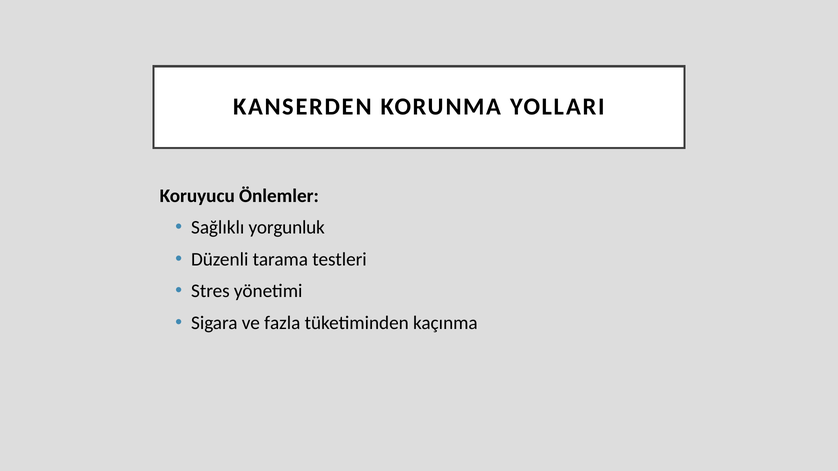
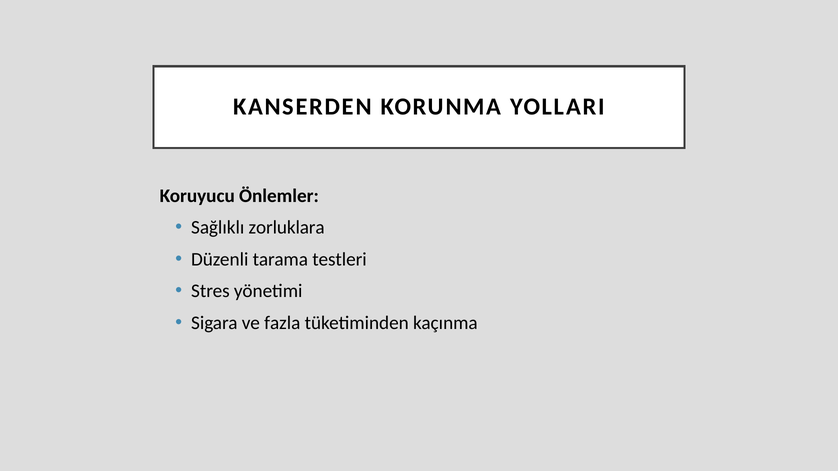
yorgunluk: yorgunluk -> zorluklara
